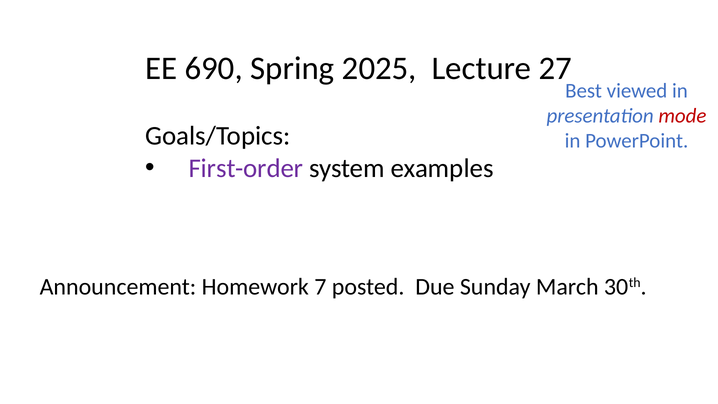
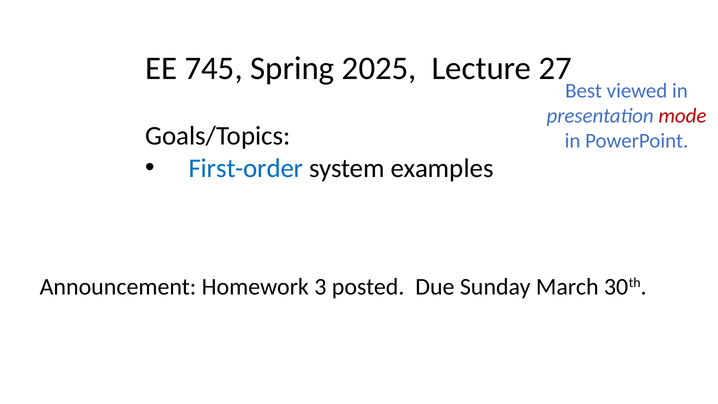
690: 690 -> 745
First-order colour: purple -> blue
7: 7 -> 3
